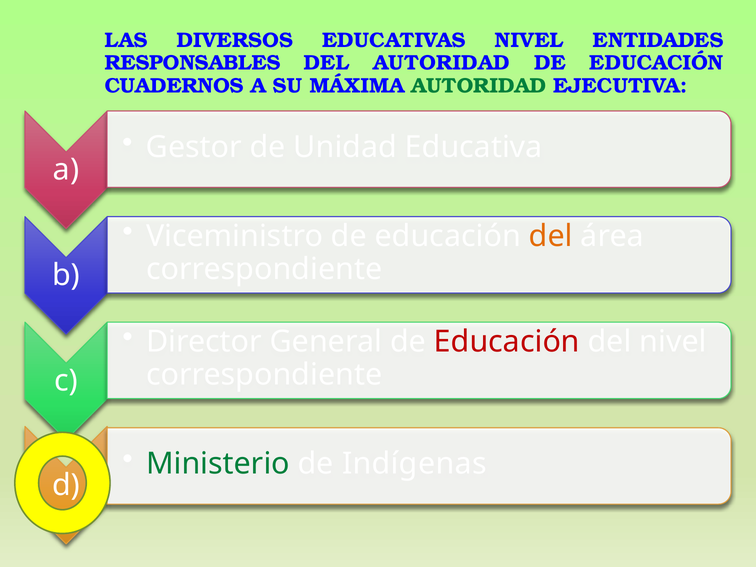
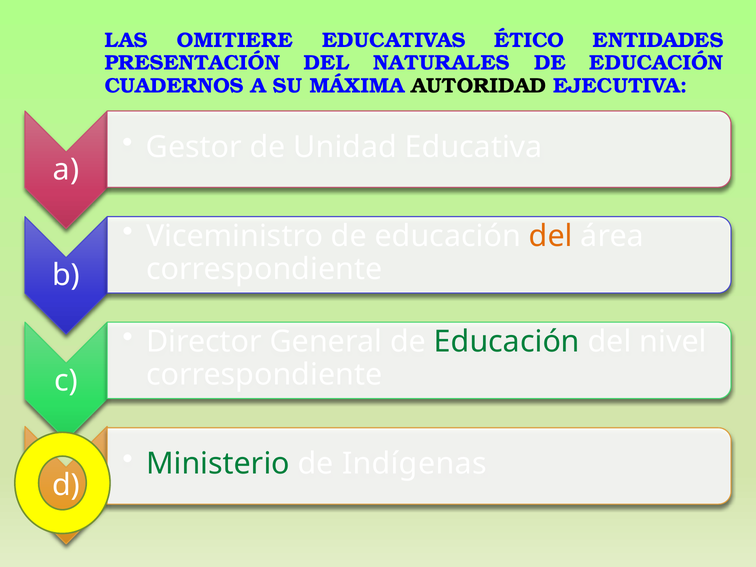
DIVERSOS: DIVERSOS -> OMITIERE
EDUCATIVAS NIVEL: NIVEL -> ÉTICO
RESPONSABLES: RESPONSABLES -> PRESENTACIÓN
DEL AUTORIDAD: AUTORIDAD -> NATURALES
AUTORIDAD at (479, 86) colour: green -> black
Educación at (507, 342) colour: red -> green
